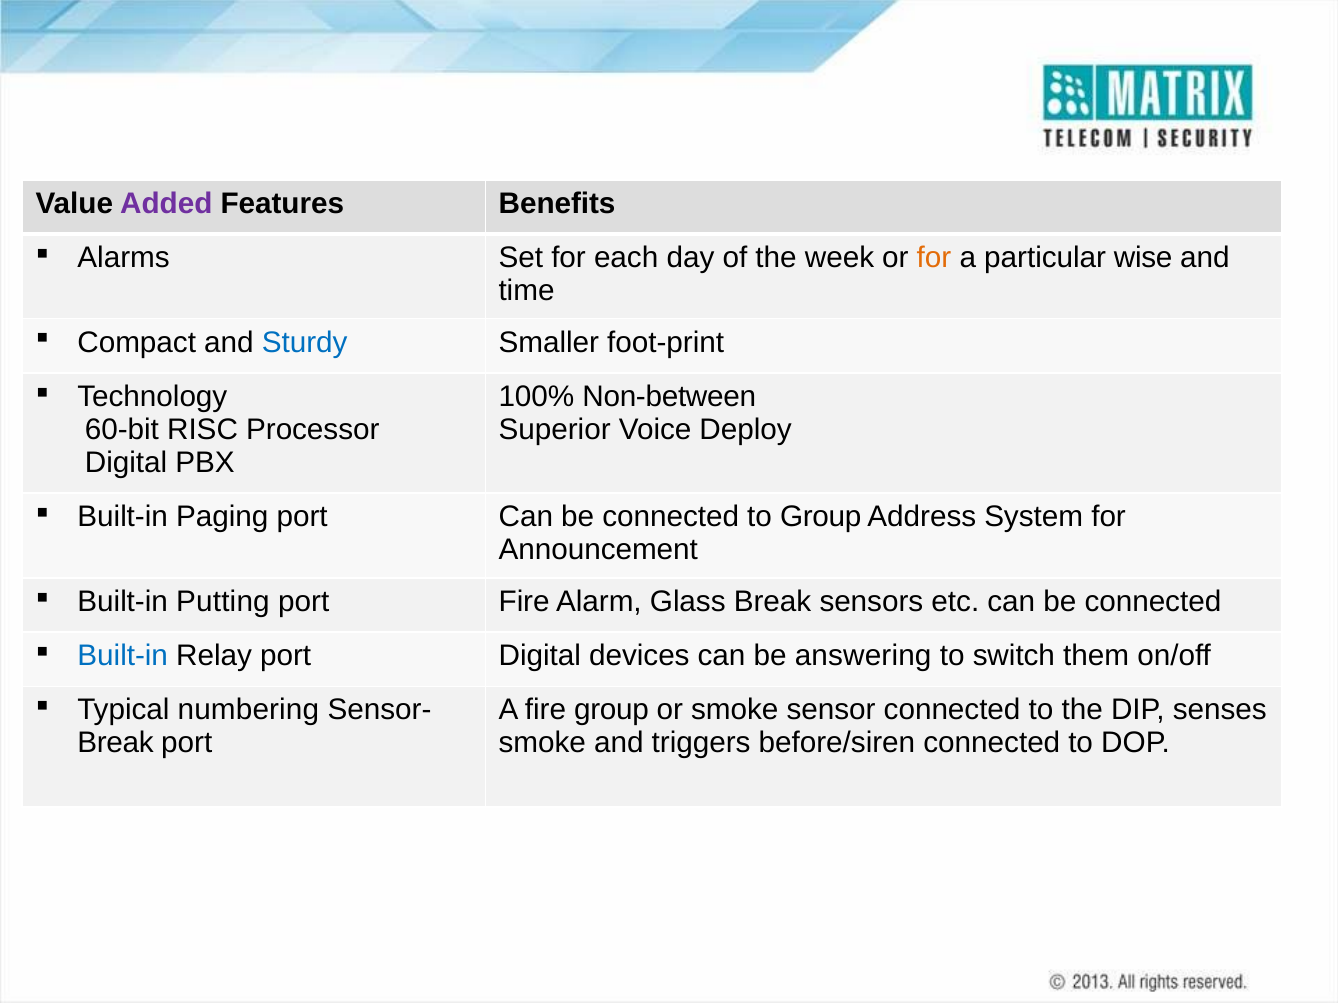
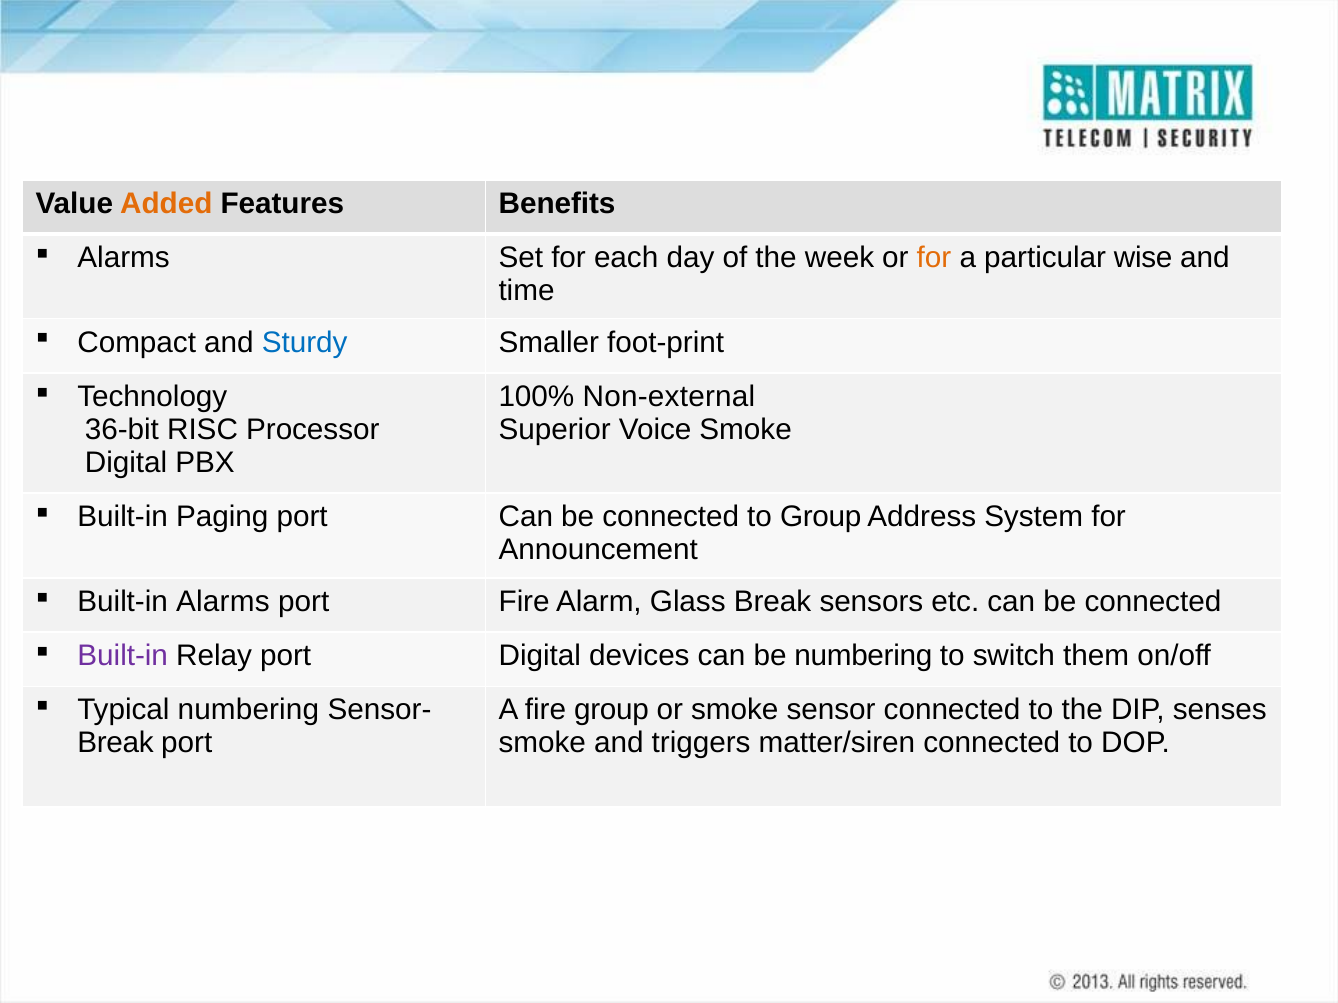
Added colour: purple -> orange
Non-between: Non-between -> Non-external
60-bit: 60-bit -> 36-bit
Voice Deploy: Deploy -> Smoke
Built-in Putting: Putting -> Alarms
Built-in at (123, 656) colour: blue -> purple
be answering: answering -> numbering
before/siren: before/siren -> matter/siren
